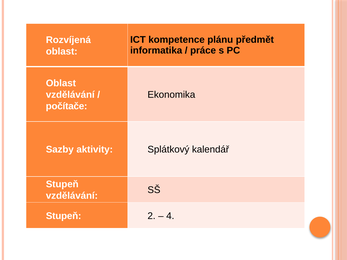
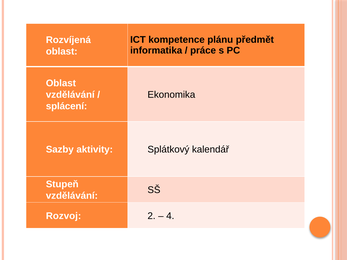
počítače: počítače -> splácení
Stupeň at (64, 216): Stupeň -> Rozvoj
